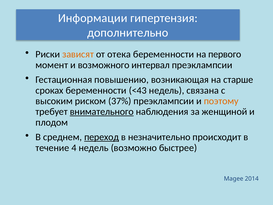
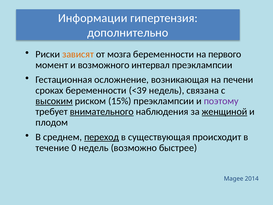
отека: отека -> мозга
повышению: повышению -> осложнение
старше: старше -> печени
<43: <43 -> <39
высоким underline: none -> present
37%: 37% -> 15%
поэтому colour: orange -> purple
женщиной underline: none -> present
незначительно: незначительно -> существующая
4: 4 -> 0
